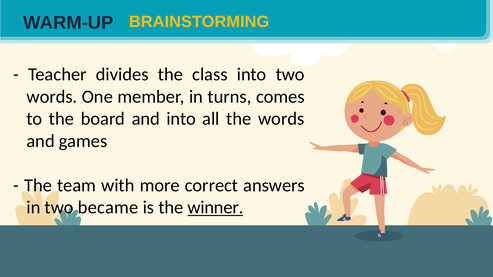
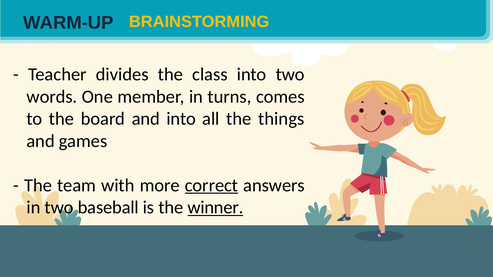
the words: words -> things
correct underline: none -> present
became: became -> baseball
